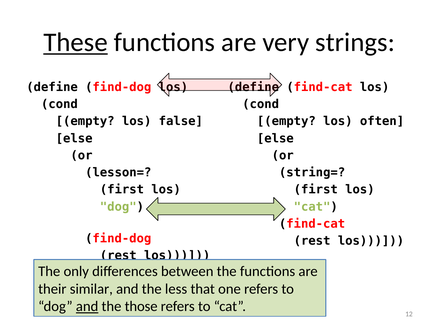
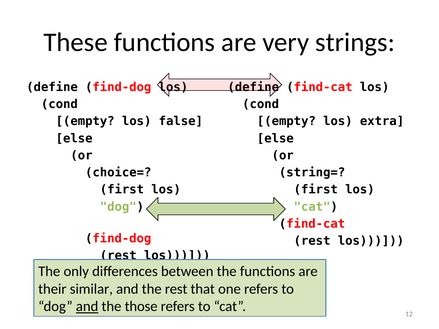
These underline: present -> none
often: often -> extra
lesson=: lesson= -> choice=
the less: less -> rest
